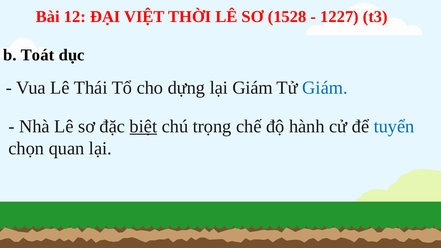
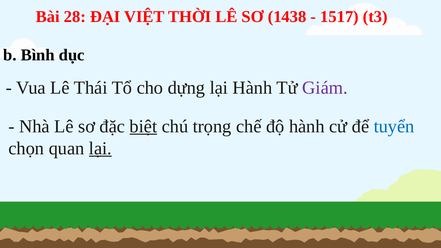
12: 12 -> 28
1528: 1528 -> 1438
1227: 1227 -> 1517
Toát: Toát -> Bình
lại Giám: Giám -> Hành
Giám at (325, 88) colour: blue -> purple
lại at (100, 148) underline: none -> present
